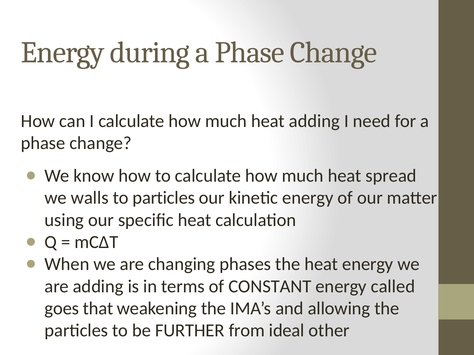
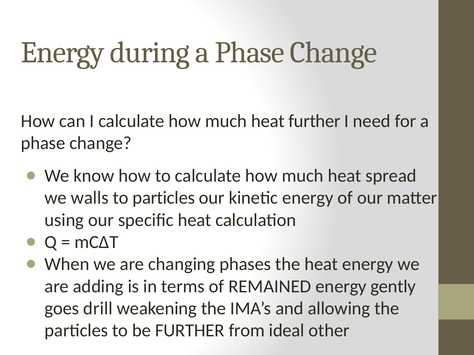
heat adding: adding -> further
CONSTANT: CONSTANT -> REMAINED
called: called -> gently
that: that -> drill
